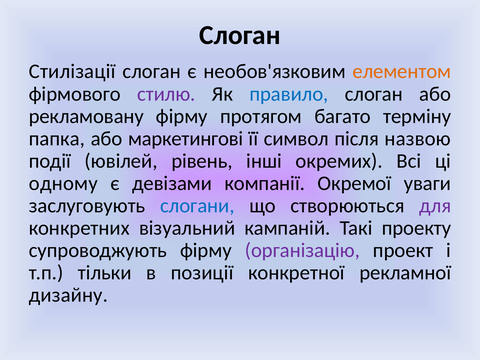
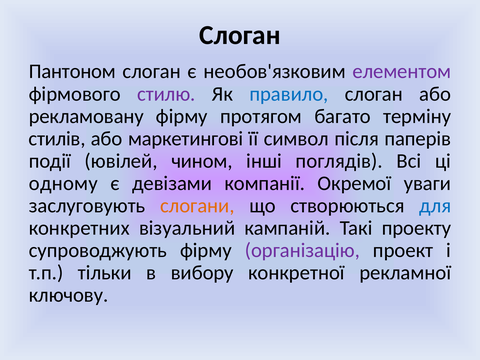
Стилізації: Стилізації -> Пантоном
елементом colour: orange -> purple
папка: папка -> стилів
назвою: назвою -> паперів
рівень: рівень -> чином
окремих: окремих -> поглядів
слогани colour: blue -> orange
для colour: purple -> blue
позиції: позиції -> вибору
дизайну: дизайну -> ключову
